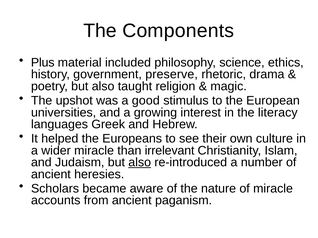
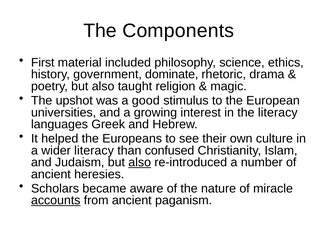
Plus: Plus -> First
preserve: preserve -> dominate
wider miracle: miracle -> literacy
irrelevant: irrelevant -> confused
accounts underline: none -> present
